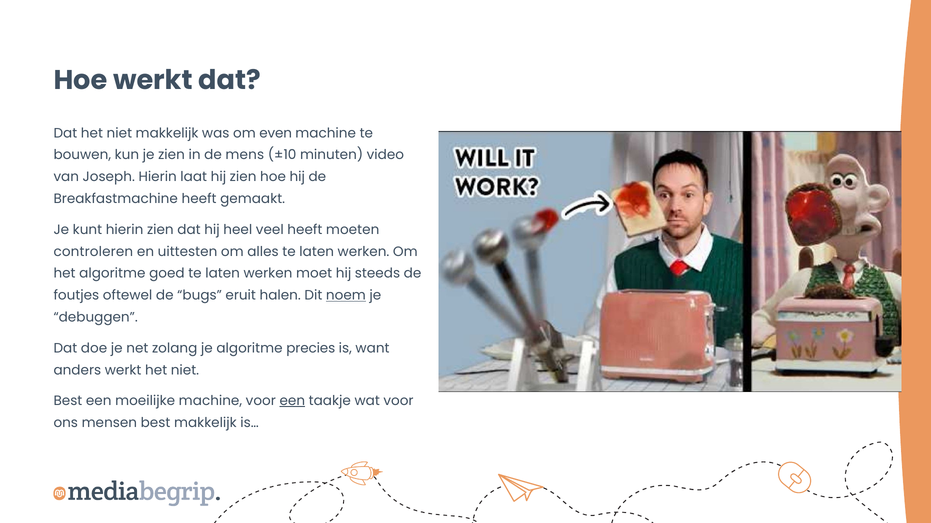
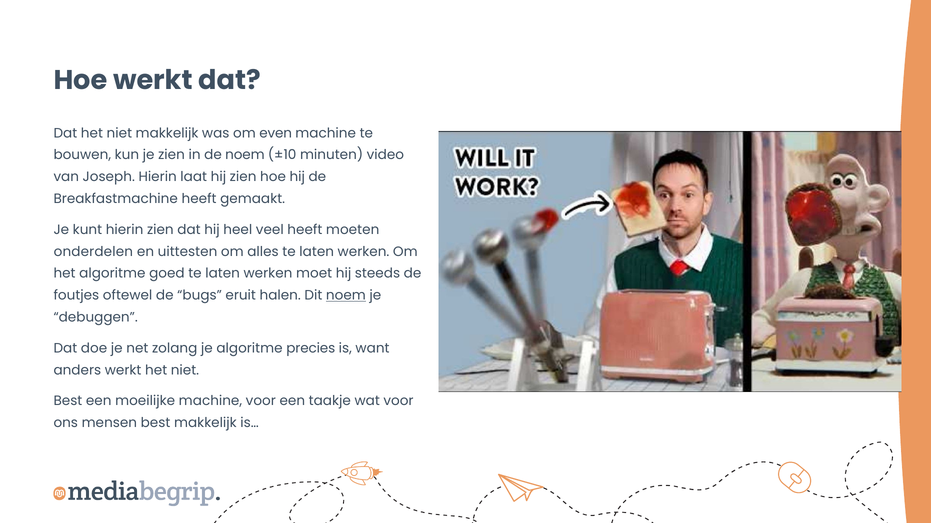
de mens: mens -> noem
controleren: controleren -> onderdelen
een at (292, 401) underline: present -> none
